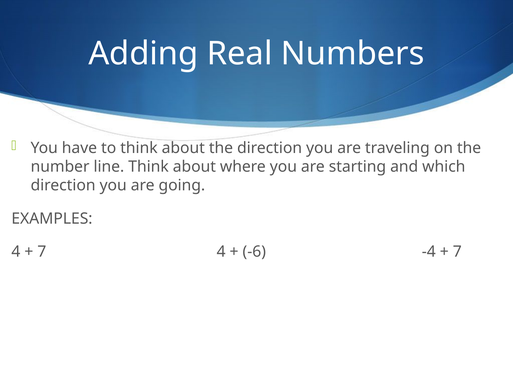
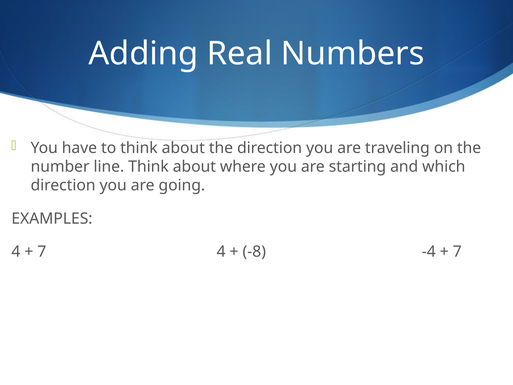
-6: -6 -> -8
